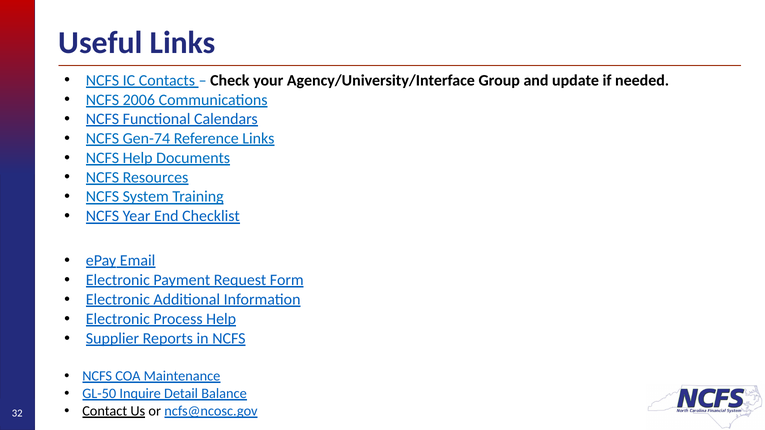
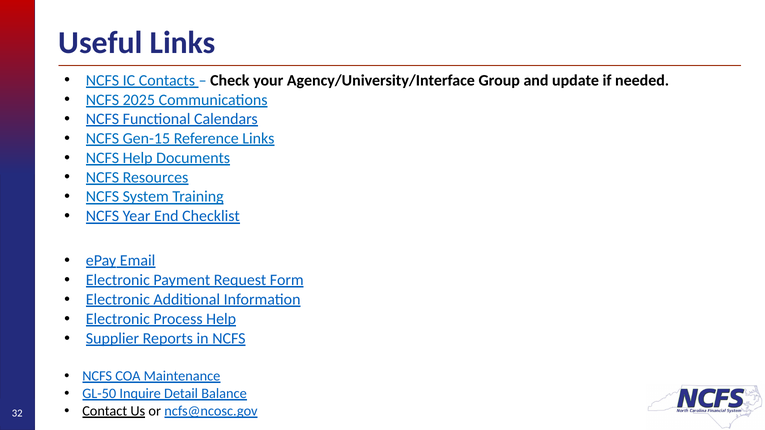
2006: 2006 -> 2025
Gen-74: Gen-74 -> Gen-15
